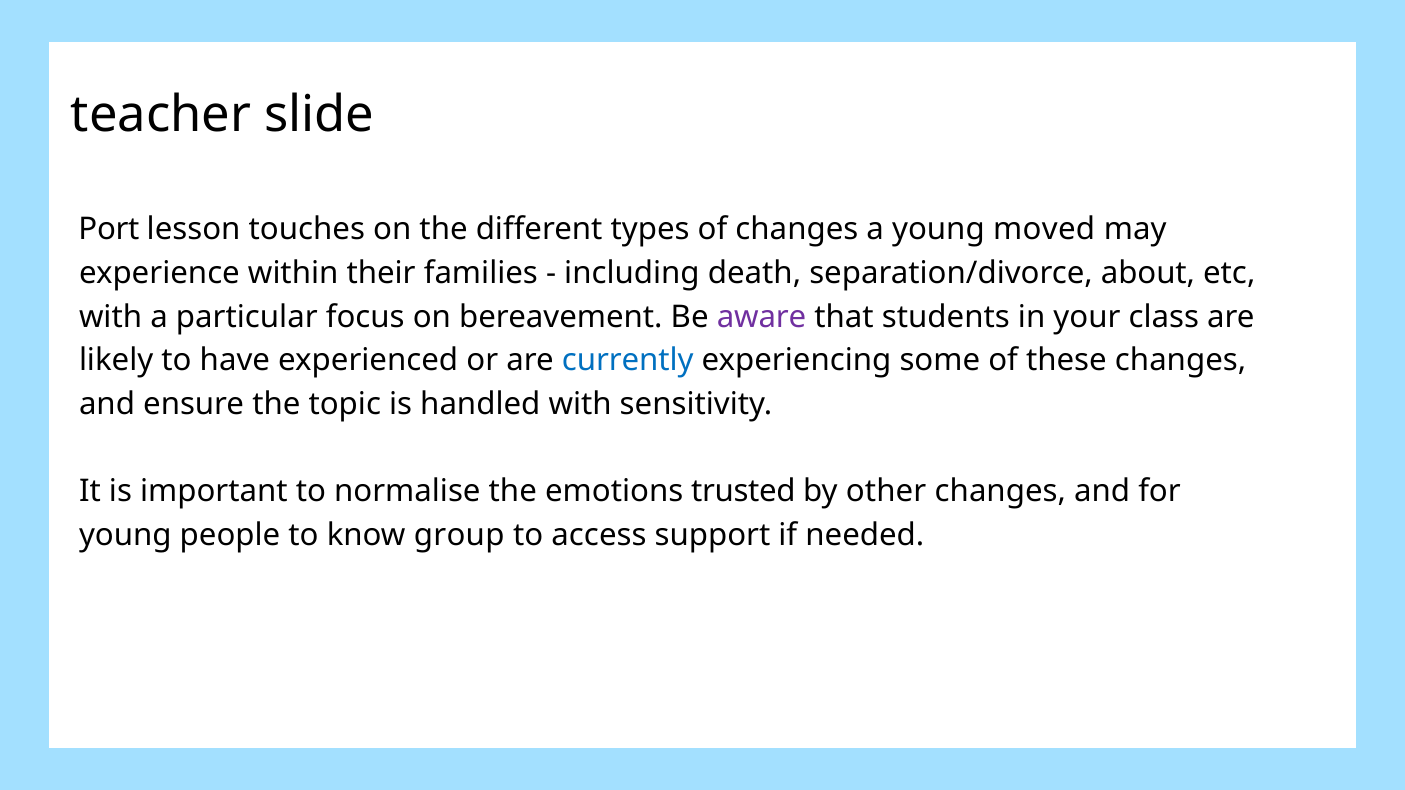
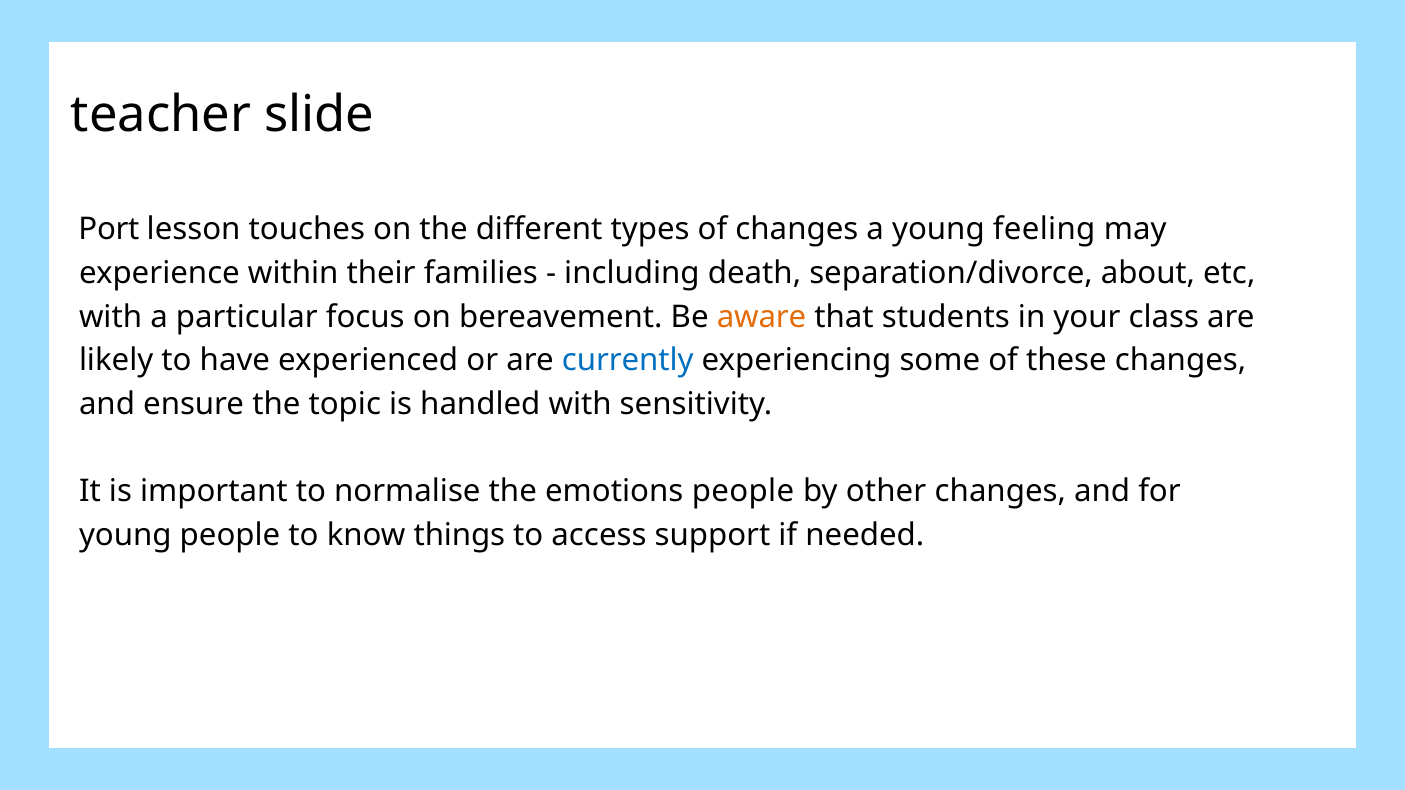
moved: moved -> feeling
aware colour: purple -> orange
emotions trusted: trusted -> people
group: group -> things
